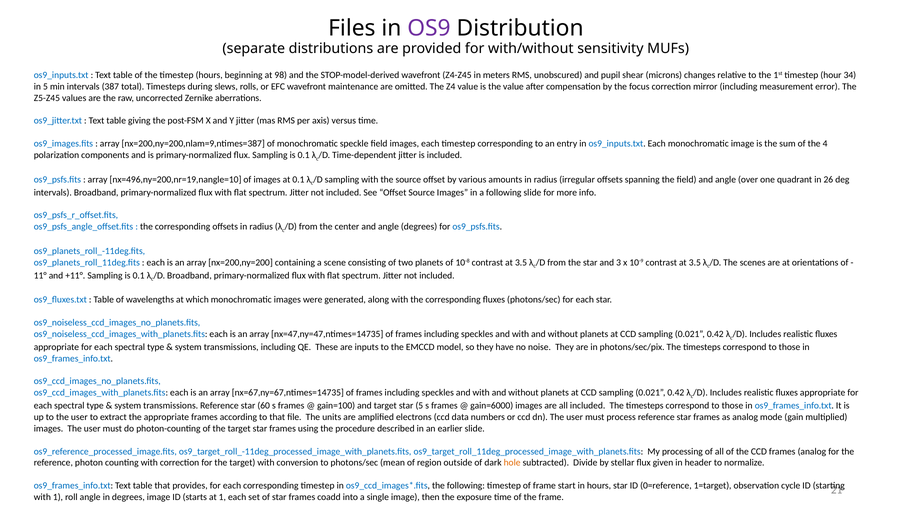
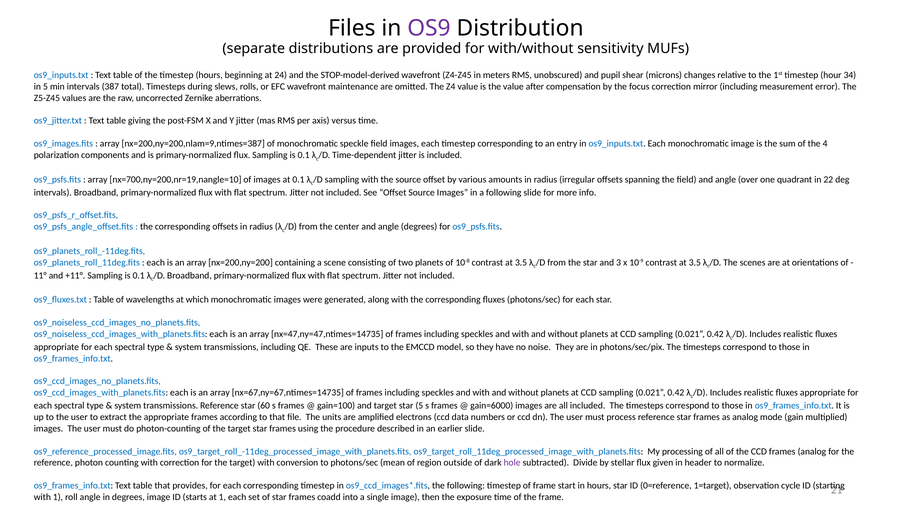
98: 98 -> 24
nx=496,ny=200,nr=19,nangle=10: nx=496,ny=200,nr=19,nangle=10 -> nx=700,ny=200,nr=19,nangle=10
26: 26 -> 22
hole colour: orange -> purple
